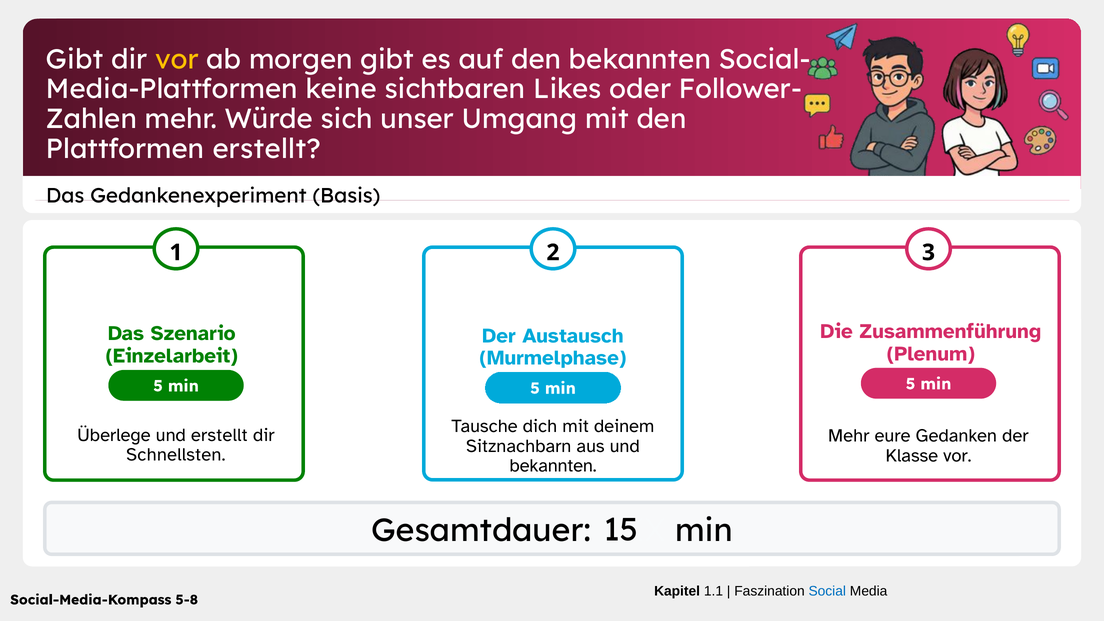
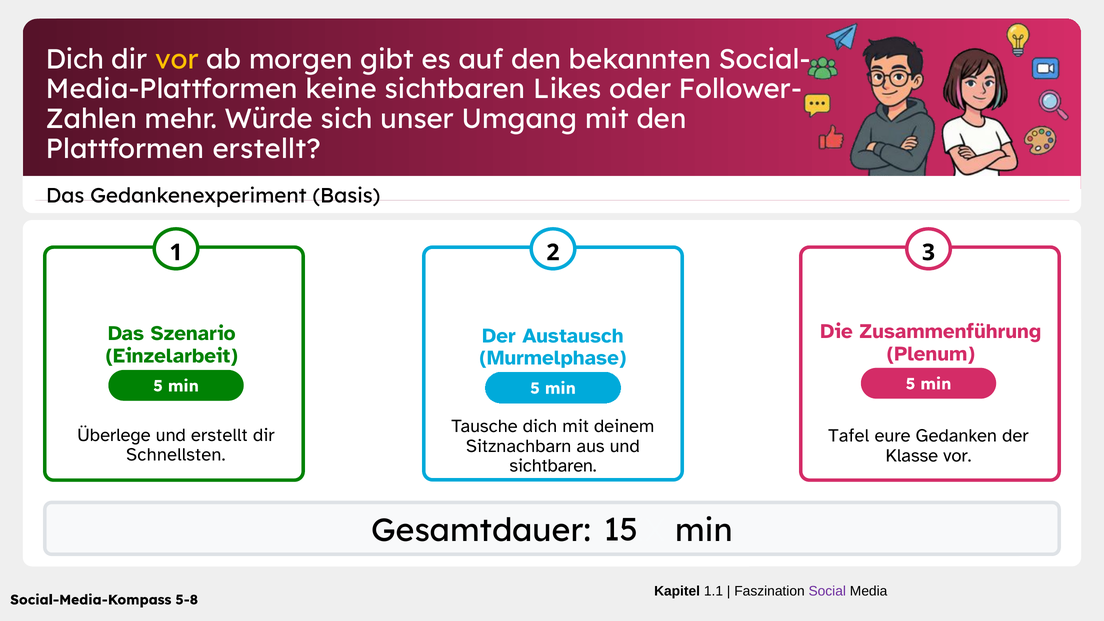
Gibt at (75, 60): Gibt -> Dich
Mehr at (849, 436): Mehr -> Tafel
bekannten at (553, 466): bekannten -> sichtbaren
Social colour: blue -> purple
